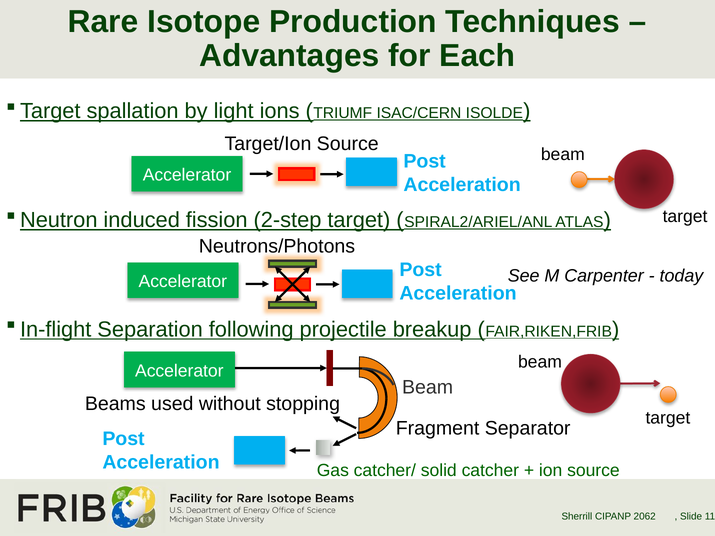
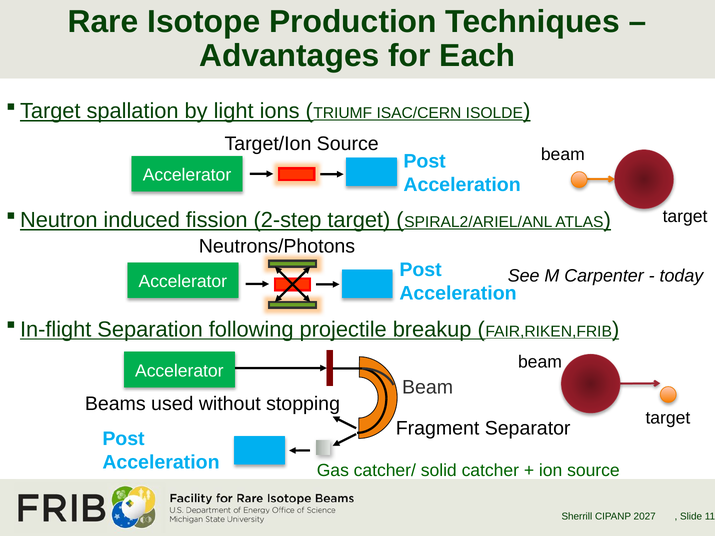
2062: 2062 -> 2027
